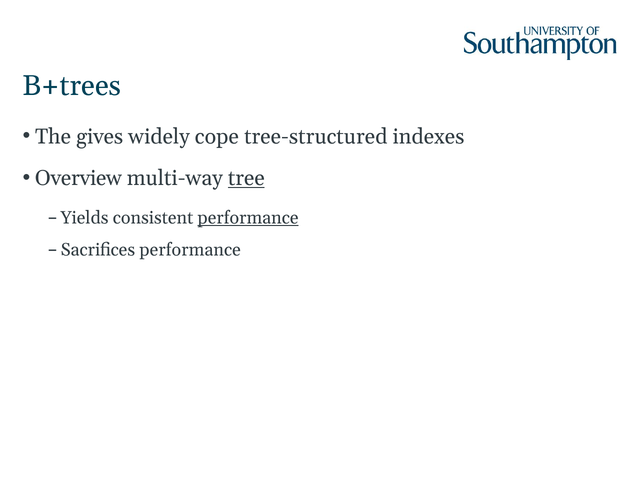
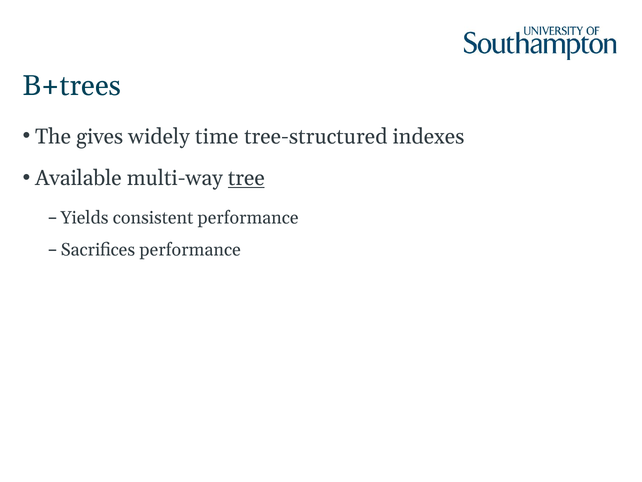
cope: cope -> time
Overview: Overview -> Available
performance at (248, 217) underline: present -> none
